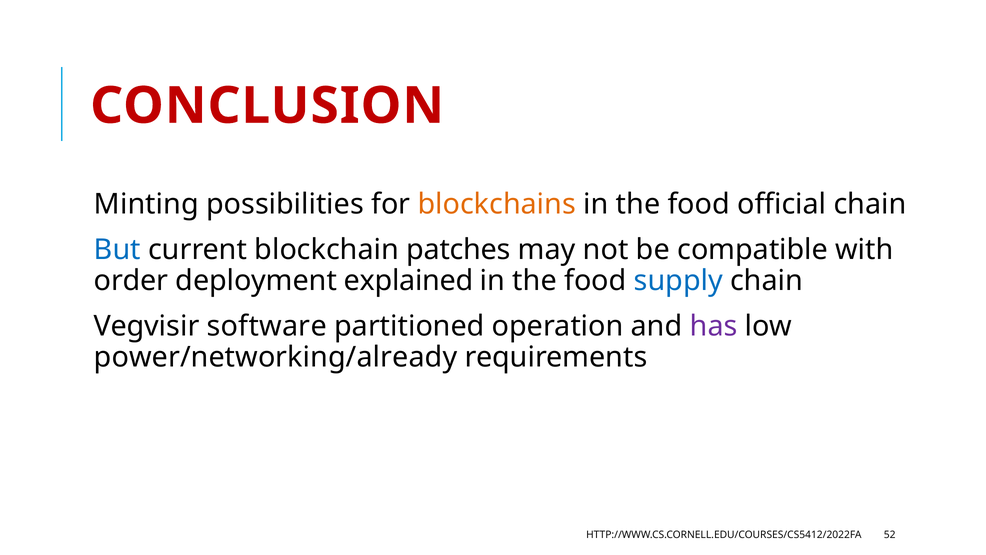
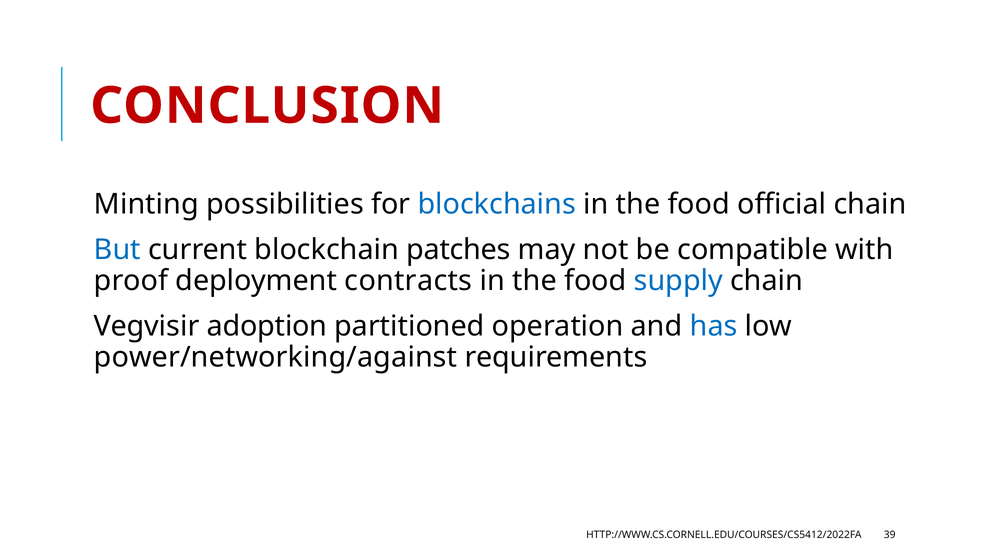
blockchains colour: orange -> blue
order: order -> proof
explained: explained -> contracts
software: software -> adoption
has colour: purple -> blue
power/networking/already: power/networking/already -> power/networking/against
52: 52 -> 39
